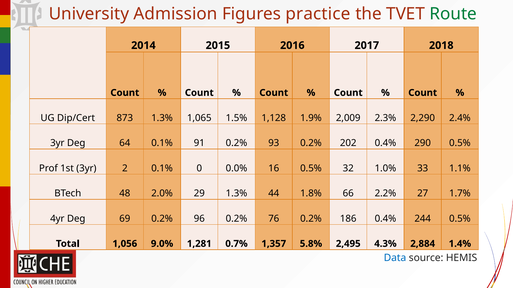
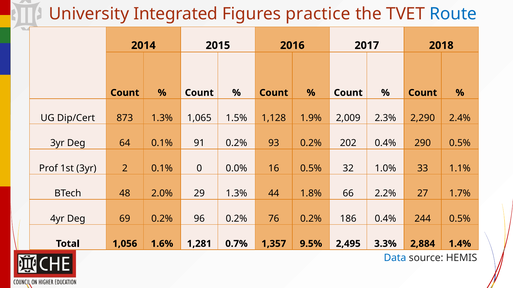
Admission: Admission -> Integrated
Route colour: green -> blue
9.0%: 9.0% -> 1.6%
5.8%: 5.8% -> 9.5%
4.3%: 4.3% -> 3.3%
